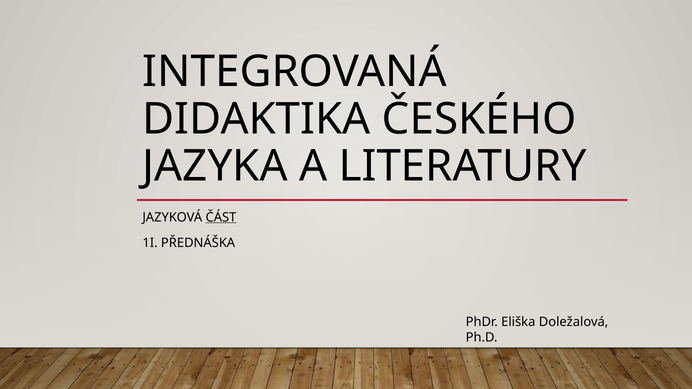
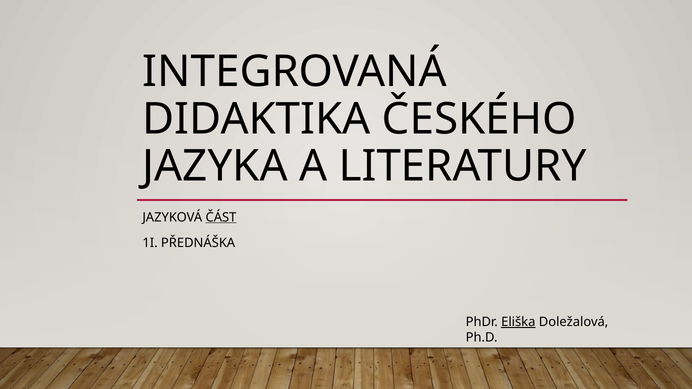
Eliška underline: none -> present
